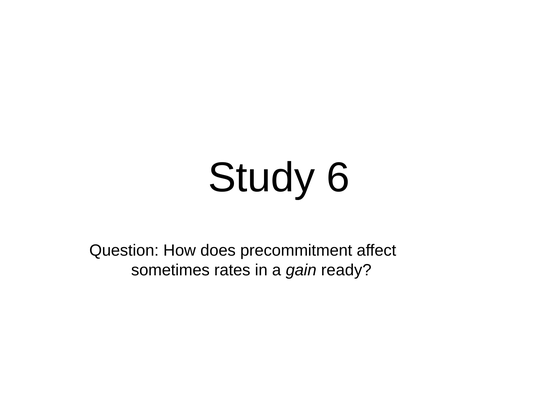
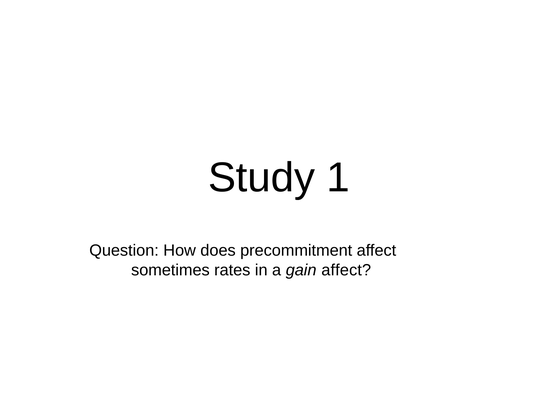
6: 6 -> 1
gain ready: ready -> affect
